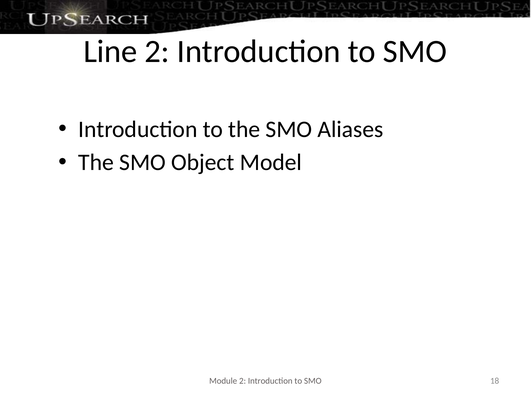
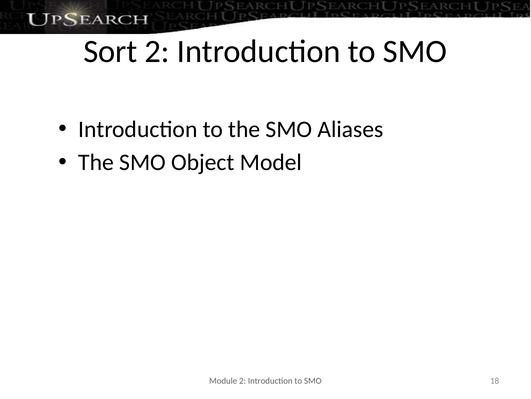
Line: Line -> Sort
